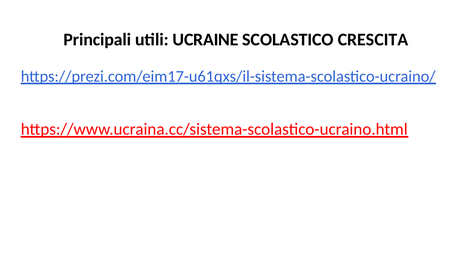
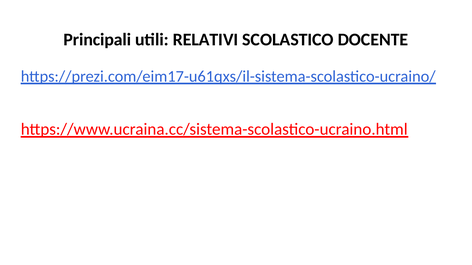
UCRAINE: UCRAINE -> RELATIVI
CRESCITA: CRESCITA -> DOCENTE
